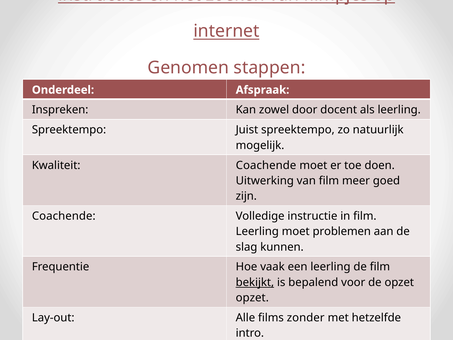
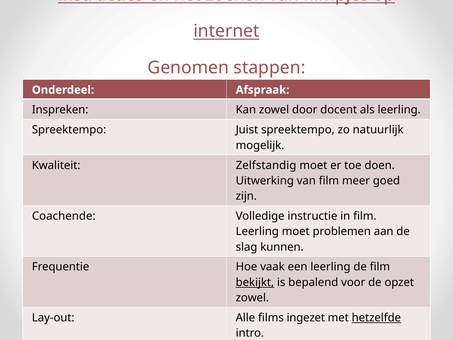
Kwaliteit Coachende: Coachende -> Zelfstandig
opzet at (252, 298): opzet -> zowel
zonder: zonder -> ingezet
hetzelfde underline: none -> present
